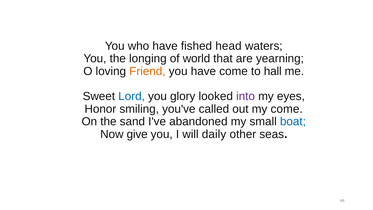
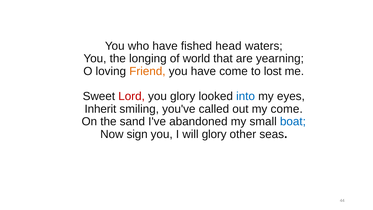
hall: hall -> lost
Lord colour: blue -> red
into colour: purple -> blue
Honor: Honor -> Inherit
give: give -> sign
will daily: daily -> glory
